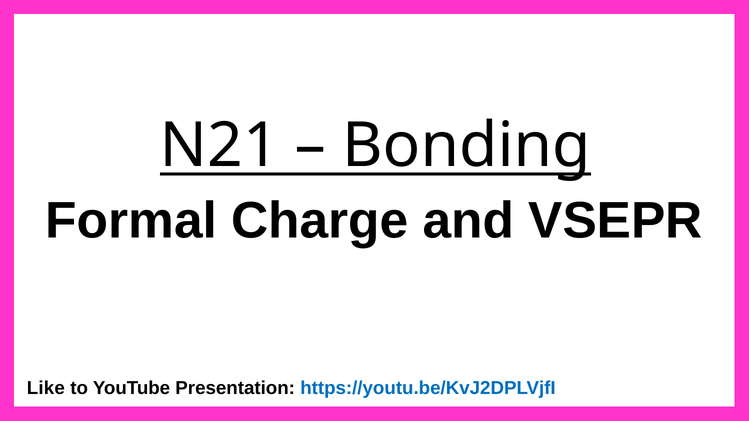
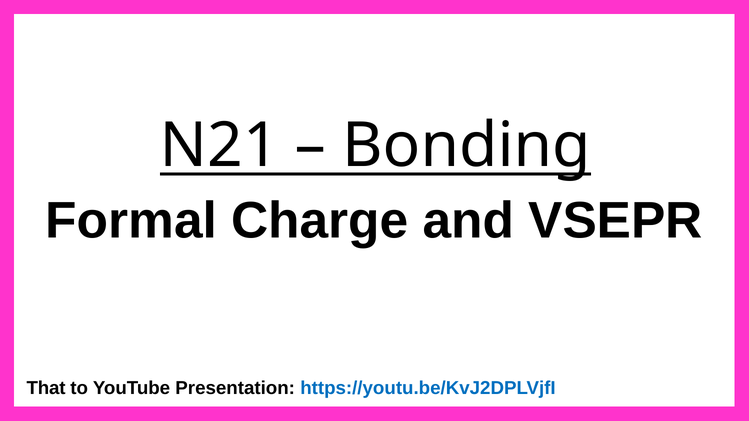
Like: Like -> That
